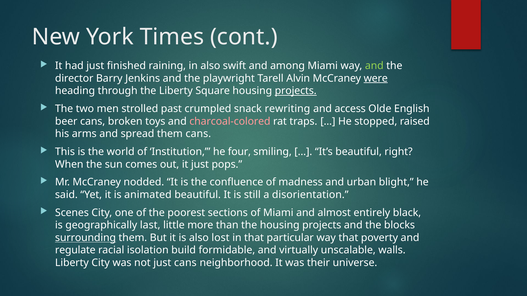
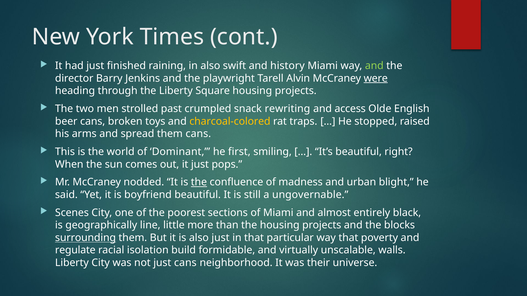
among: among -> history
projects at (296, 91) underline: present -> none
charcoal-colored colour: pink -> yellow
Institution: Institution -> Dominant
four: four -> first
the at (199, 182) underline: none -> present
animated: animated -> boyfriend
disorientation: disorientation -> ungovernable
last: last -> line
also lost: lost -> just
